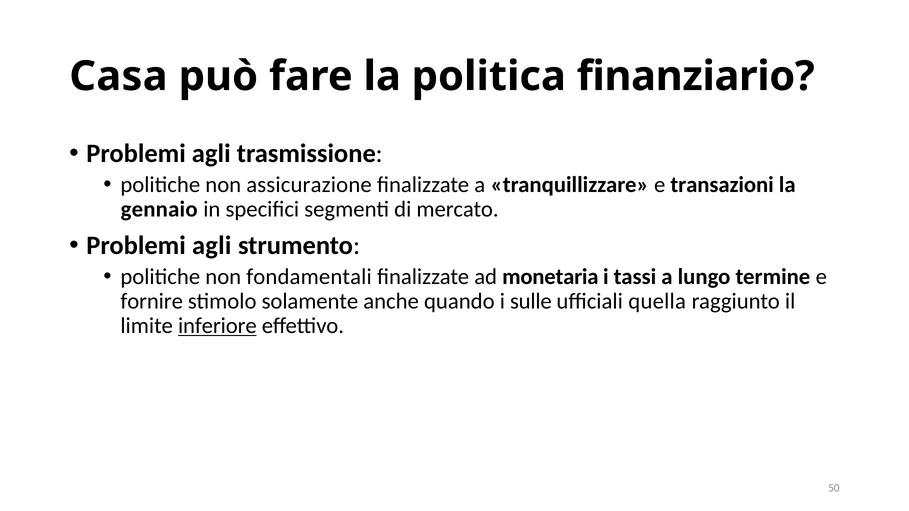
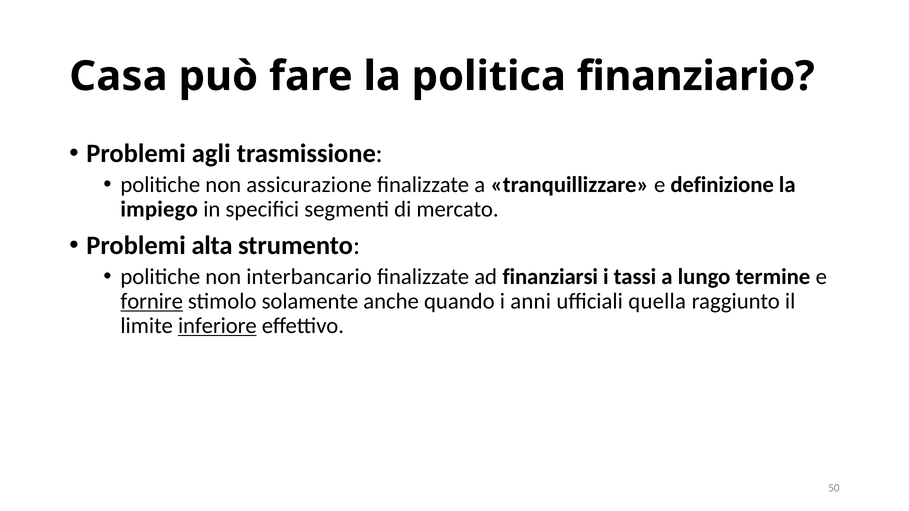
transazioni: transazioni -> definizione
gennaio: gennaio -> impiego
agli at (212, 246): agli -> alta
fondamentali: fondamentali -> interbancario
monetaria: monetaria -> finanziarsi
fornire underline: none -> present
sulle: sulle -> anni
